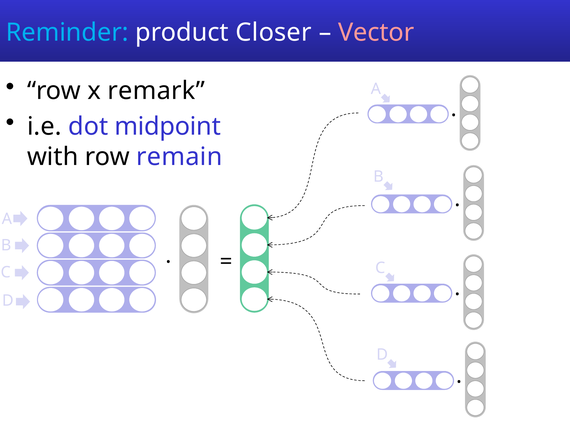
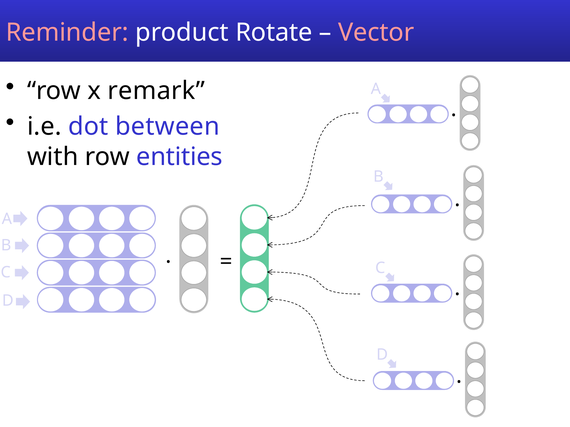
Reminder colour: light blue -> pink
Closer: Closer -> Rotate
midpoint: midpoint -> between
remain: remain -> entities
